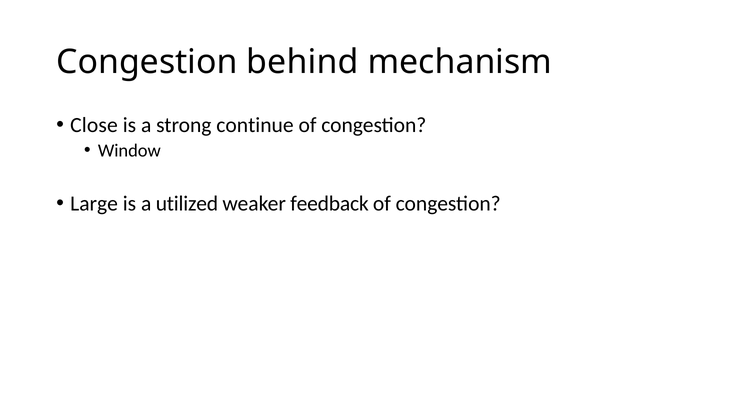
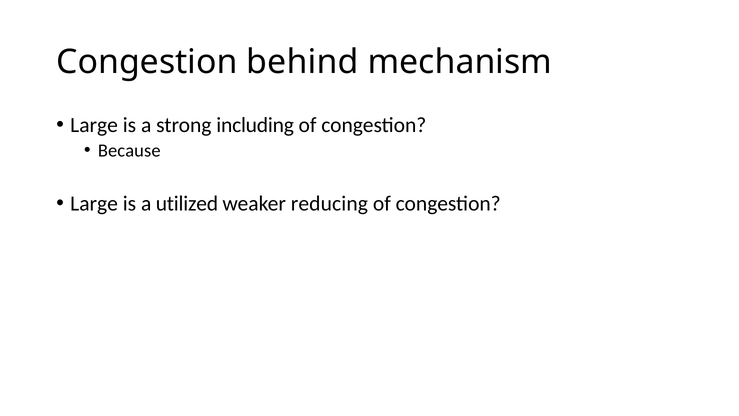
Close at (94, 125): Close -> Large
continue: continue -> including
Window: Window -> Because
feedback: feedback -> reducing
